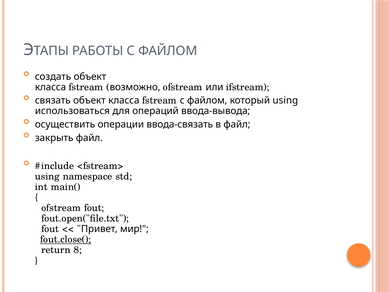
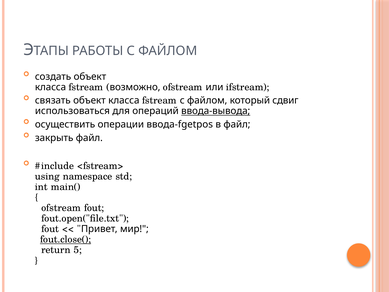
который using: using -> сдвиг
ввода-вывода underline: none -> present
ввода-связать: ввода-связать -> ввода-fgetpos
8: 8 -> 5
